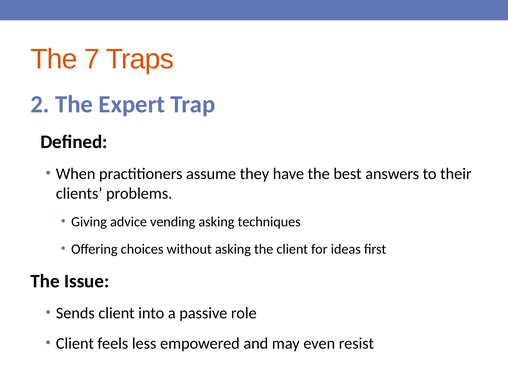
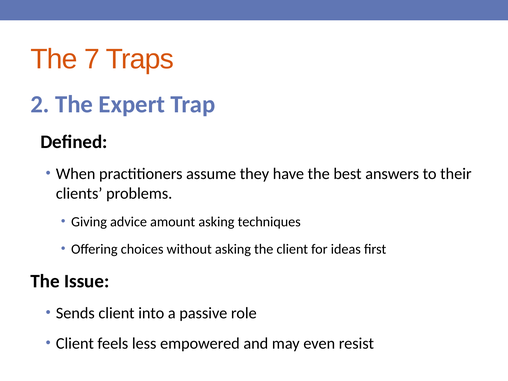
vending: vending -> amount
